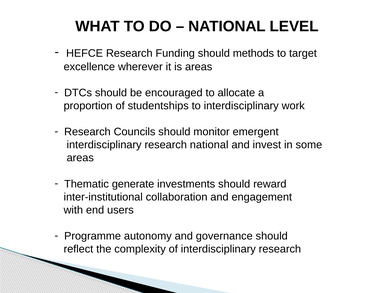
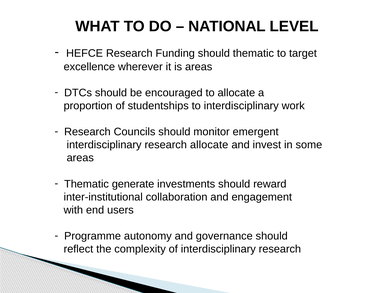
should methods: methods -> thematic
research national: national -> allocate
